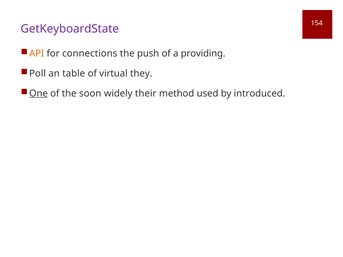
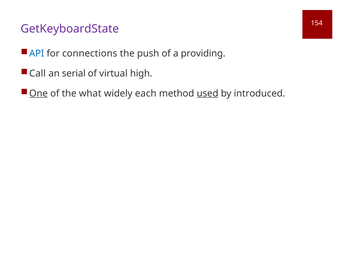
API colour: orange -> blue
Poll: Poll -> Call
table: table -> serial
they: they -> high
soon: soon -> what
their: their -> each
used underline: none -> present
